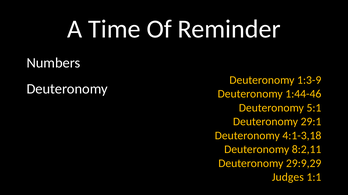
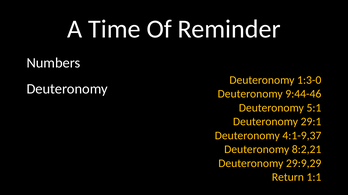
1:3-9: 1:3-9 -> 1:3-0
1:44-46: 1:44-46 -> 9:44-46
4:1-3,18: 4:1-3,18 -> 4:1-9,37
8:2,11: 8:2,11 -> 8:2,21
Judges: Judges -> Return
